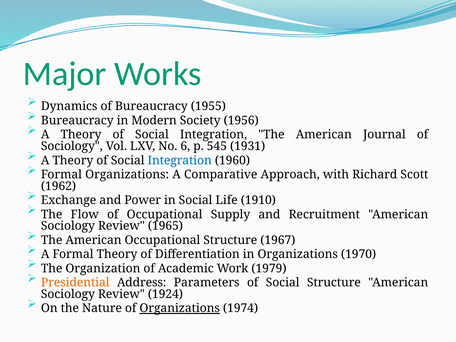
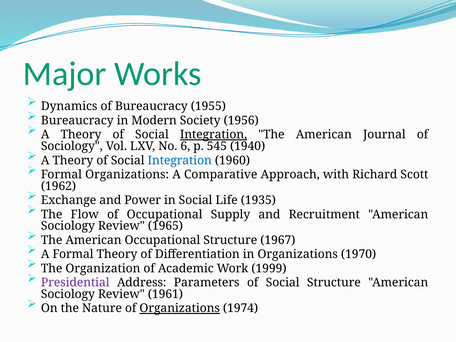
Integration at (214, 135) underline: none -> present
1931: 1931 -> 1940
1910: 1910 -> 1935
1979: 1979 -> 1999
Presidential colour: orange -> purple
1924: 1924 -> 1961
